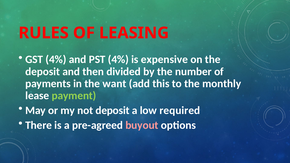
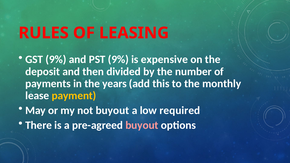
GST 4%: 4% -> 9%
PST 4%: 4% -> 9%
want: want -> years
payment colour: light green -> yellow
not deposit: deposit -> buyout
